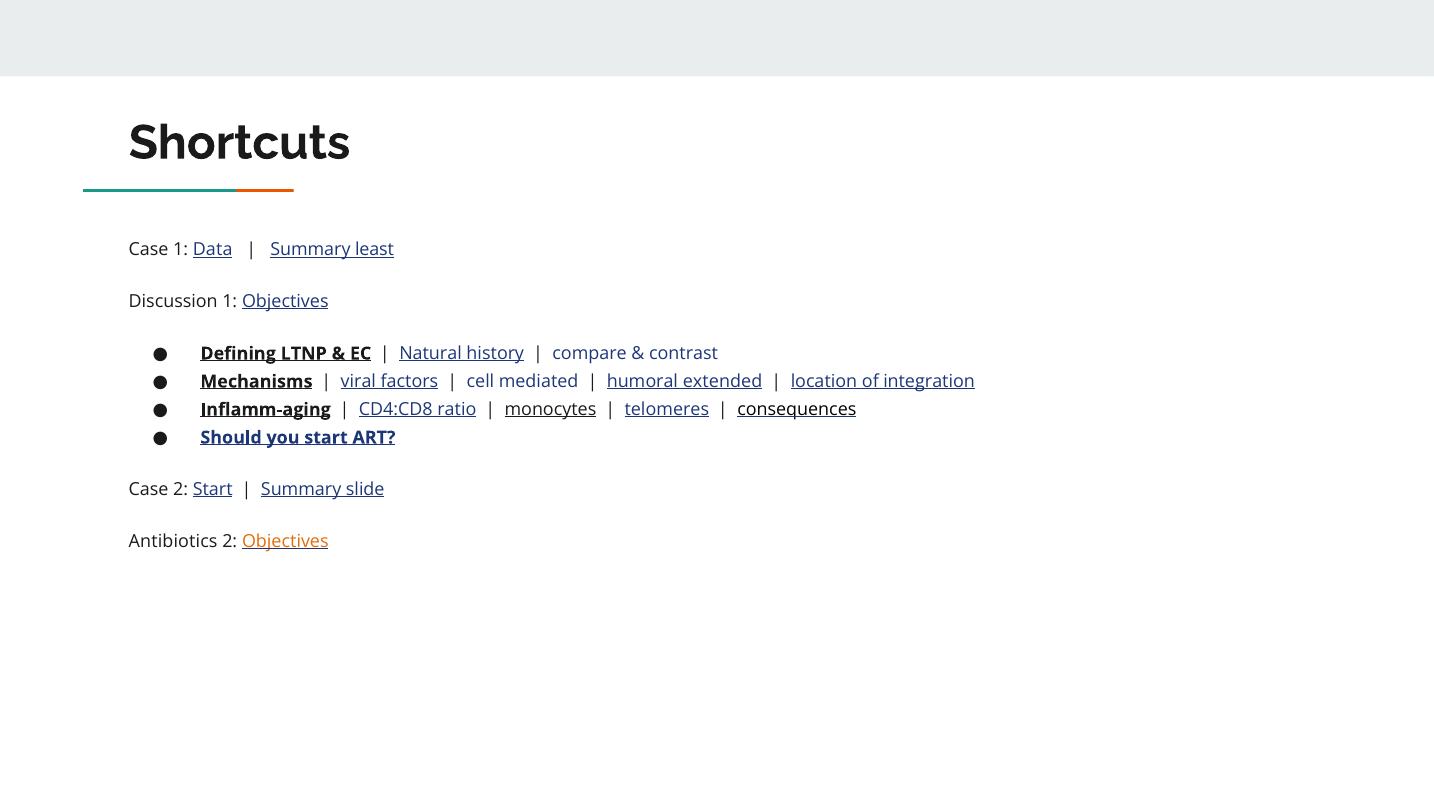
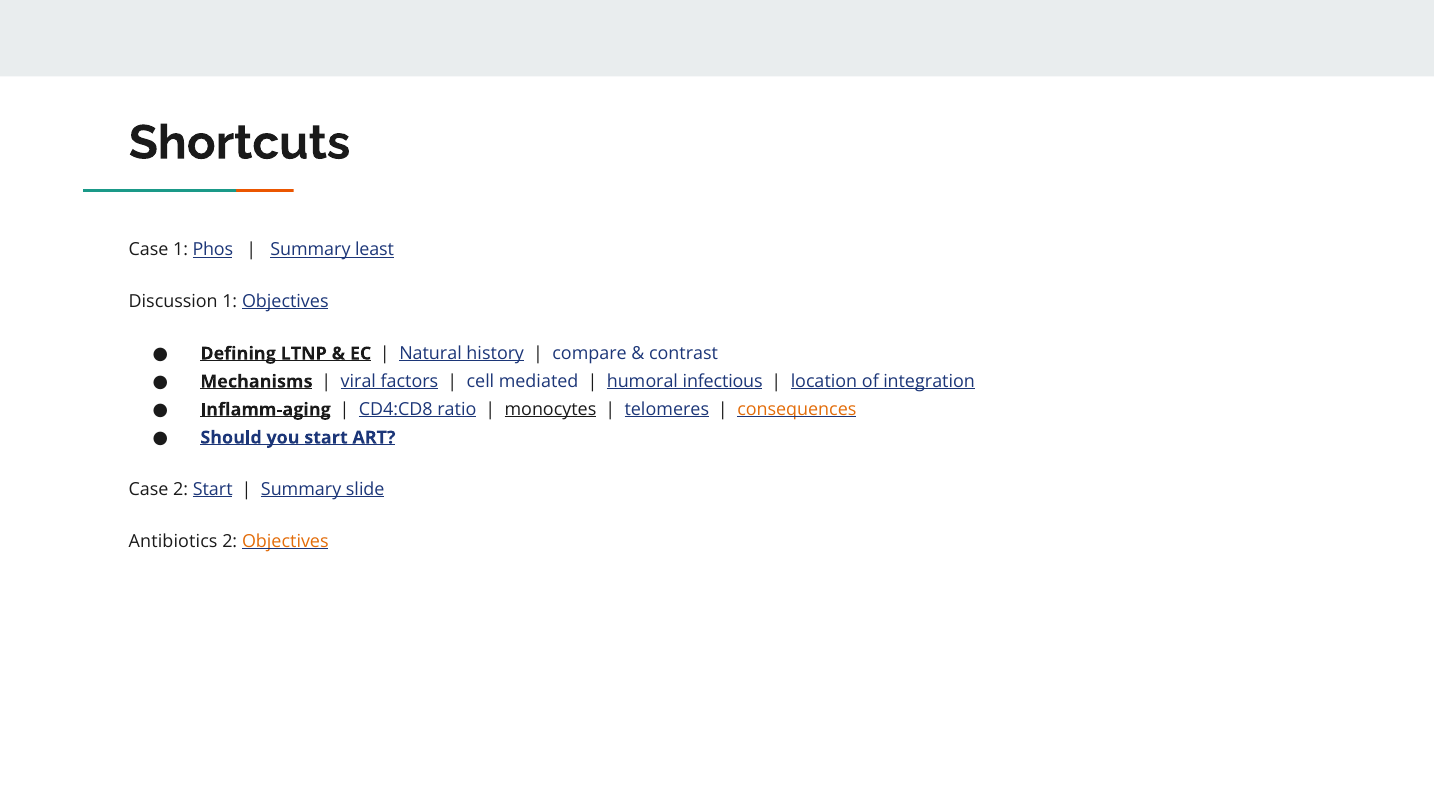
Data: Data -> Phos
extended: extended -> infectious
consequences colour: black -> orange
